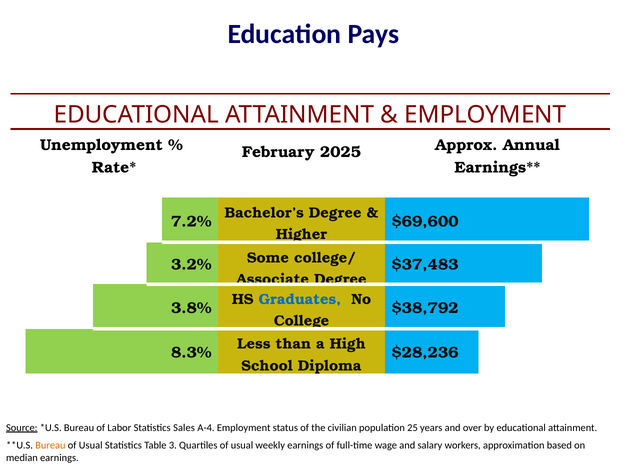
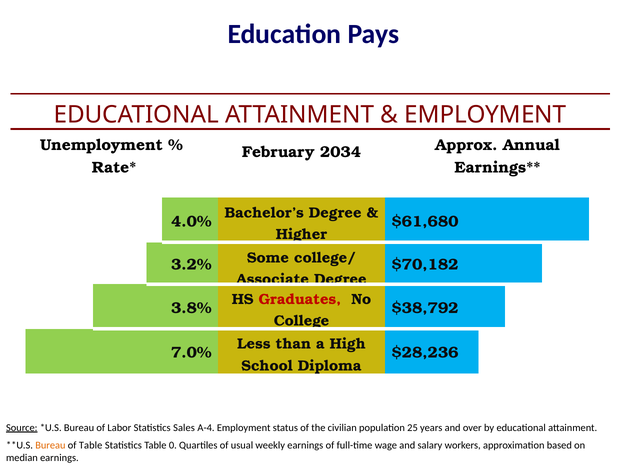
2025: 2025 -> 2034
7.2%: 7.2% -> 4.0%
$69,600: $69,600 -> $61,680
$37,483: $37,483 -> $70,182
Graduates colour: blue -> red
8.3%: 8.3% -> 7.0%
Usual at (91, 445): Usual -> Table
3: 3 -> 0
